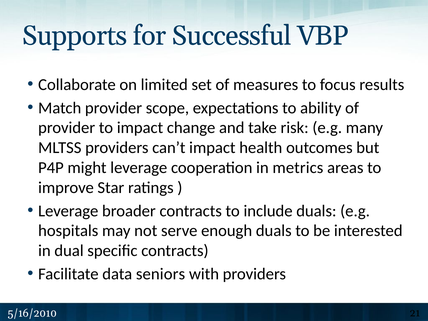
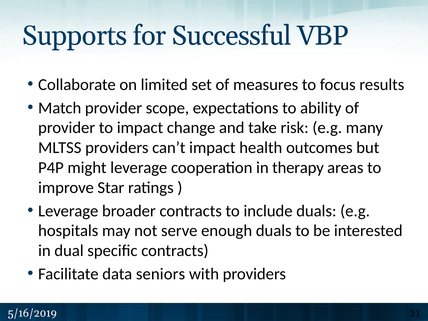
metrics: metrics -> therapy
5/16/2010: 5/16/2010 -> 5/16/2019
